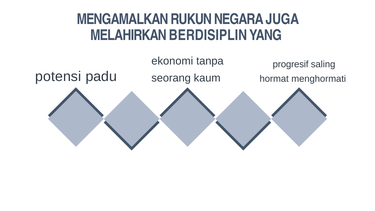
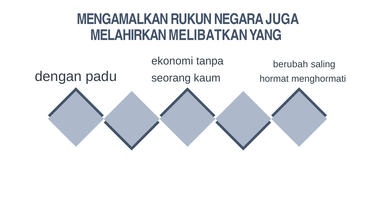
BERDISIPLIN: BERDISIPLIN -> MELIBATKAN
progresif: progresif -> berubah
potensi: potensi -> dengan
